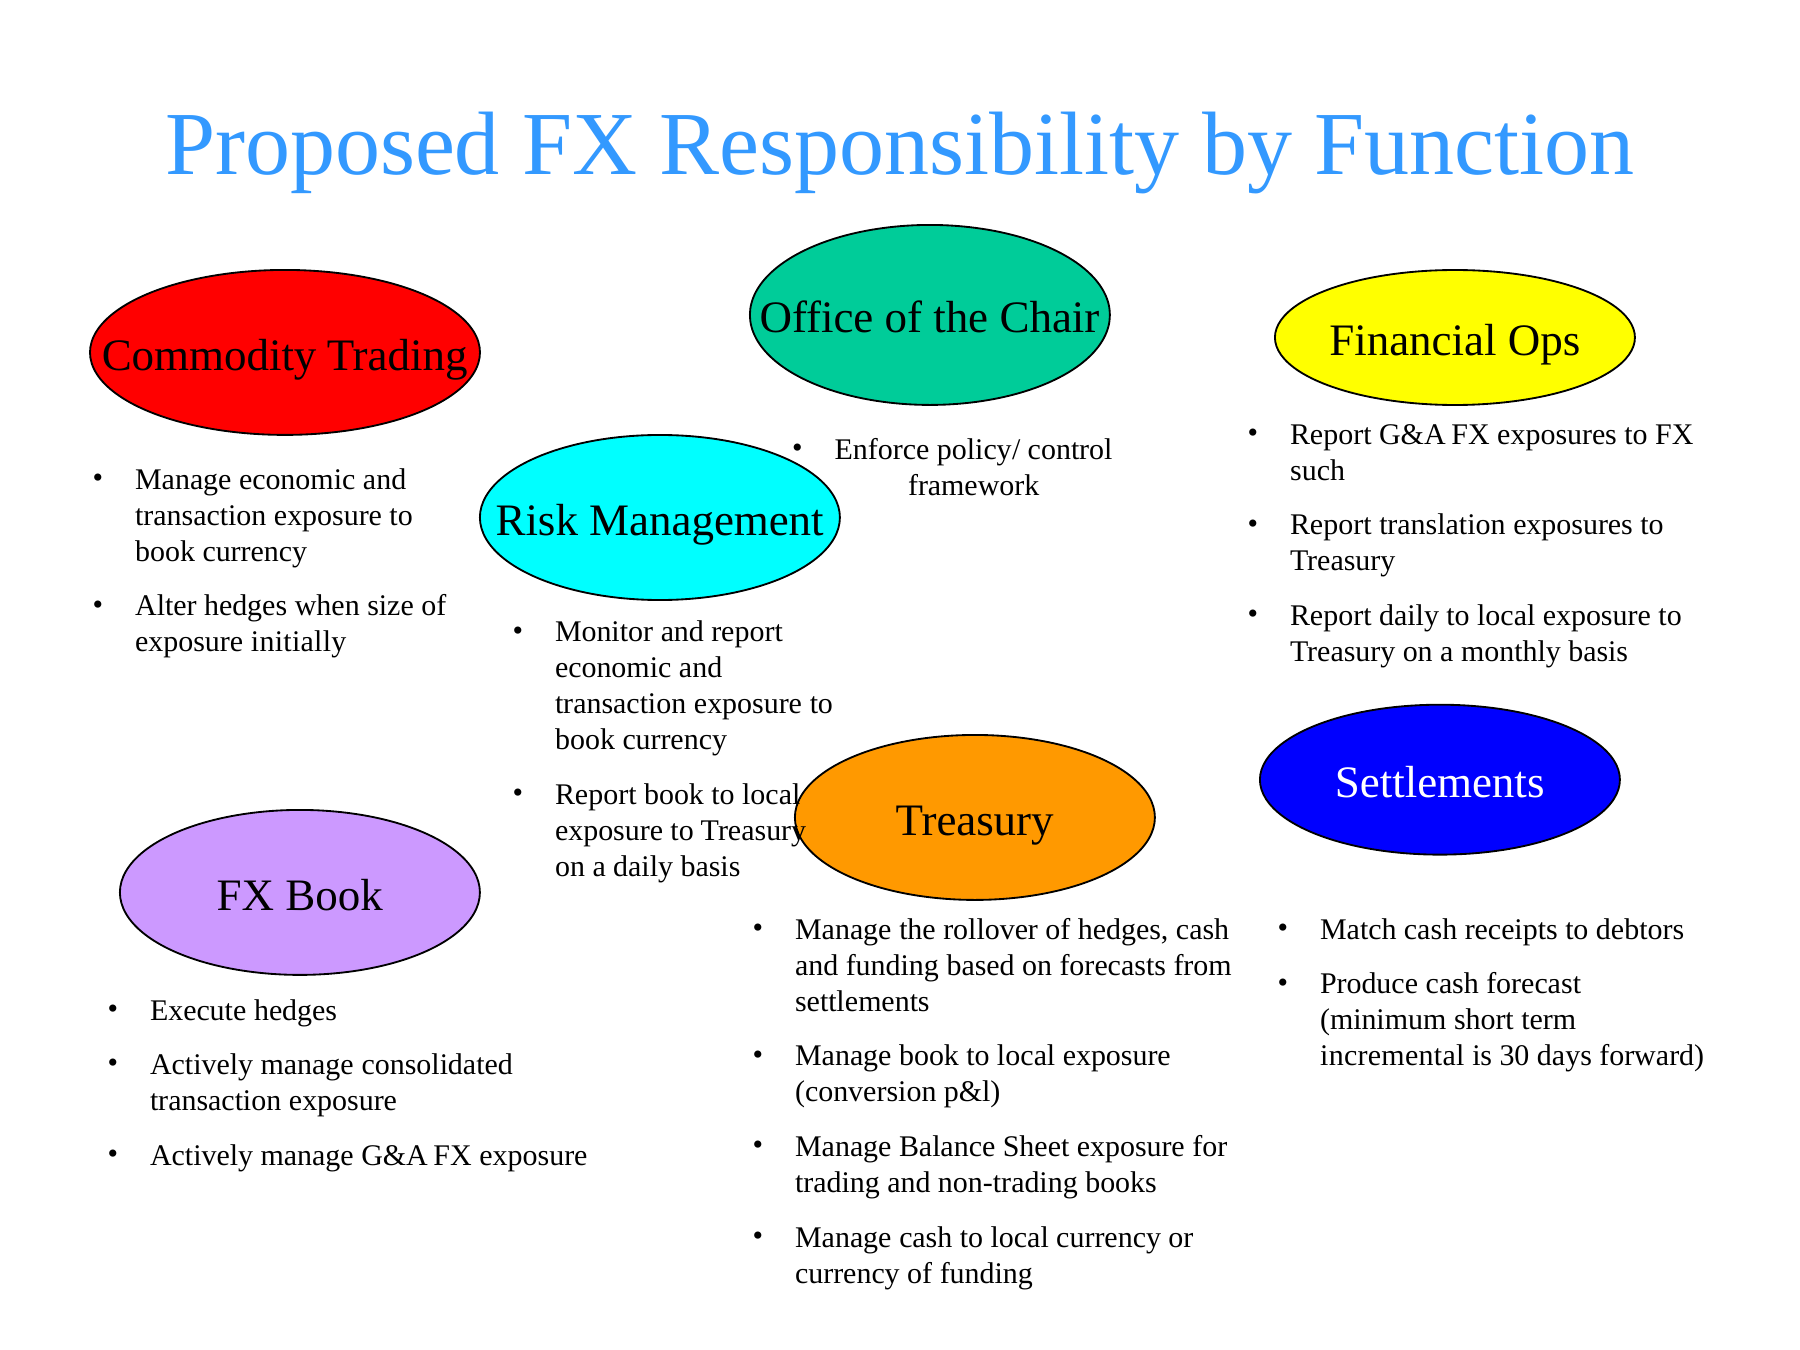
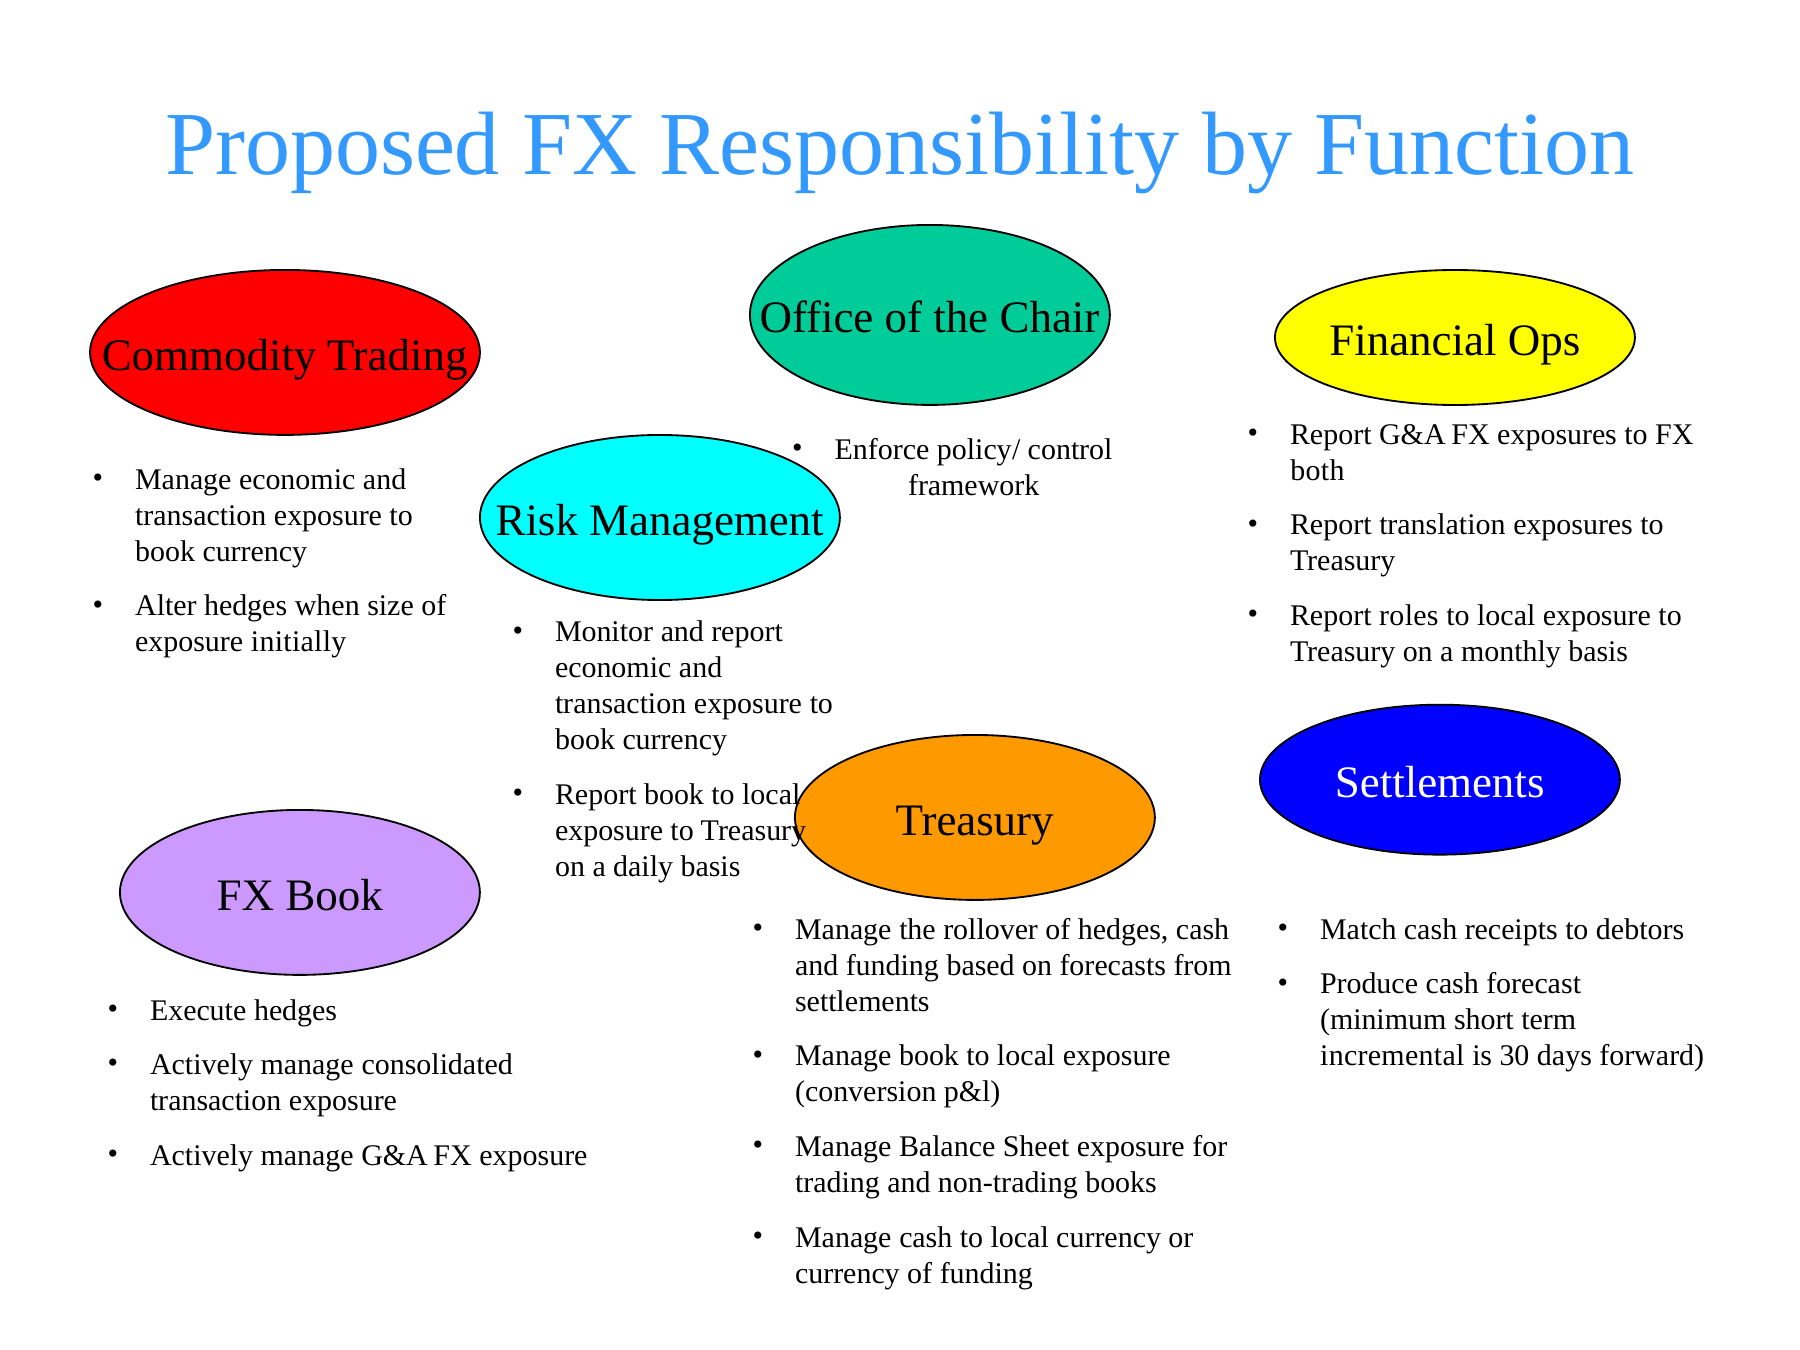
such: such -> both
Report daily: daily -> roles
